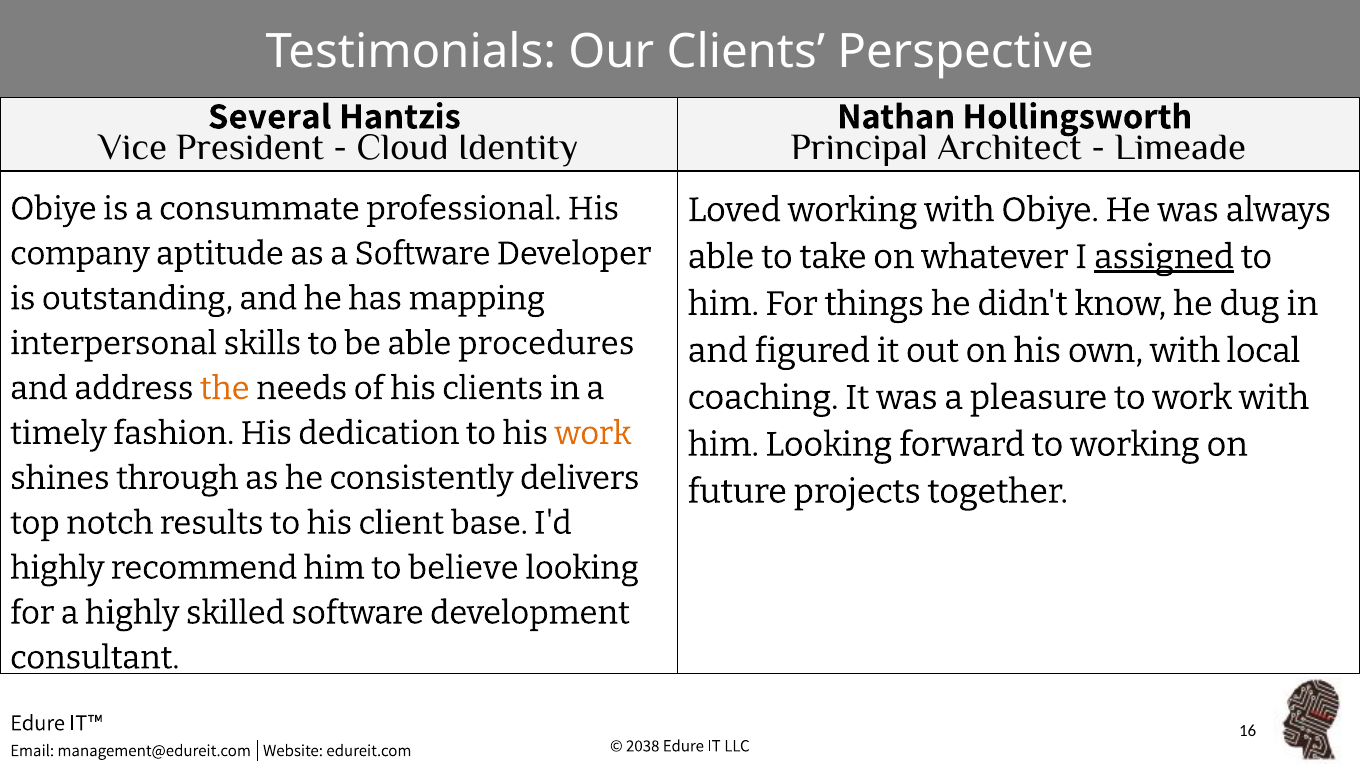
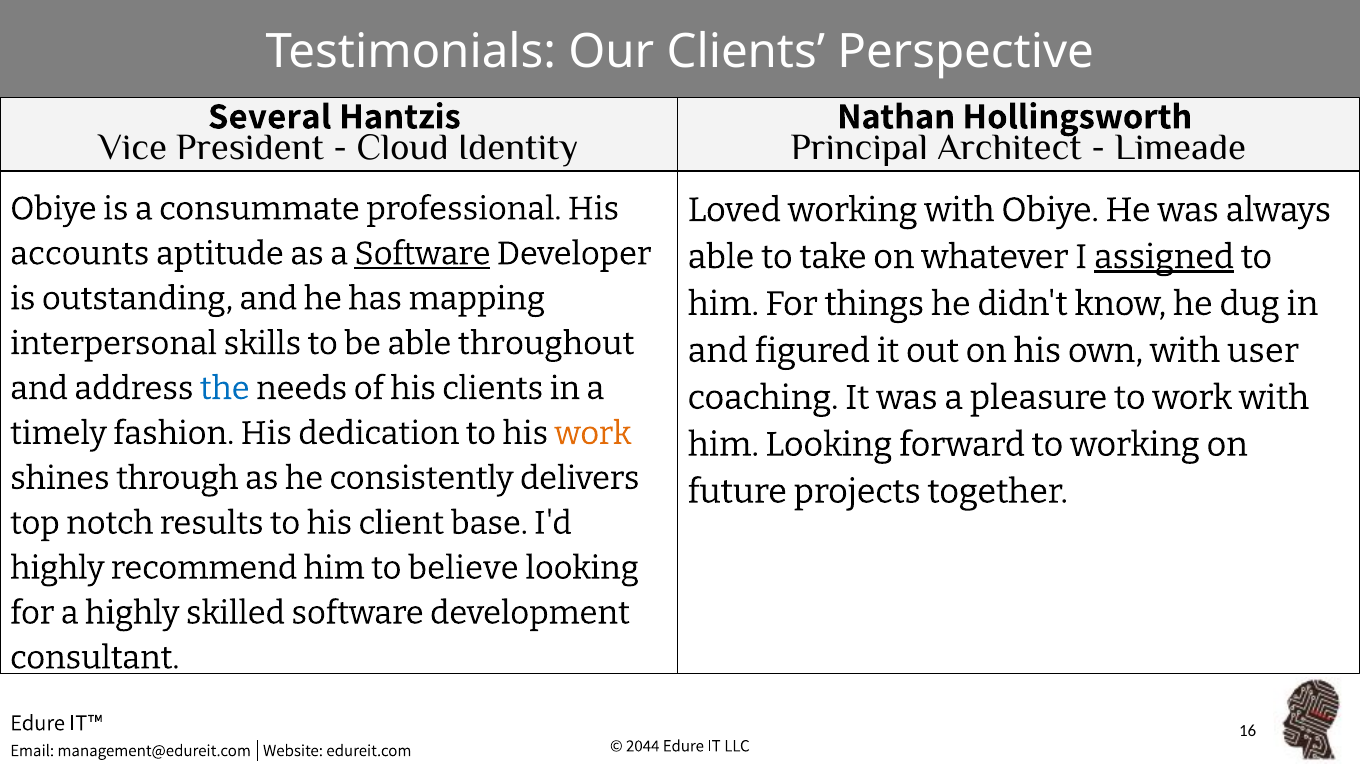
company: company -> accounts
Software at (422, 254) underline: none -> present
procedures: procedures -> throughout
local: local -> user
the colour: orange -> blue
2038: 2038 -> 2044
